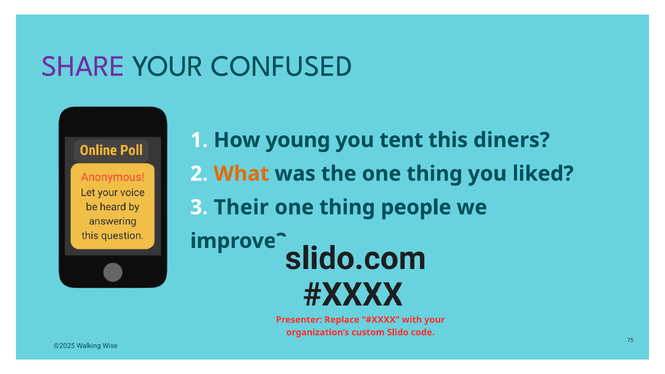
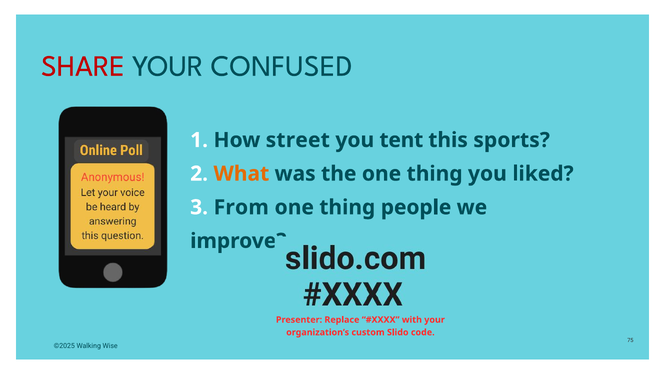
SHARE colour: purple -> red
young: young -> street
diners: diners -> sports
Their: Their -> From
